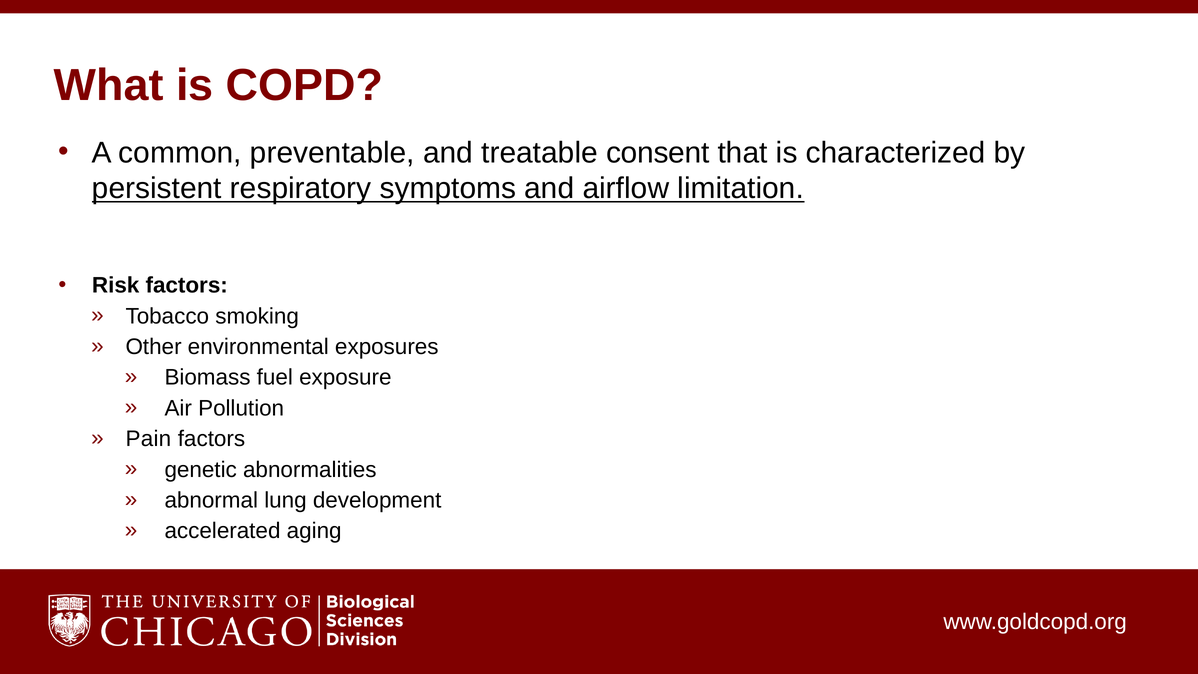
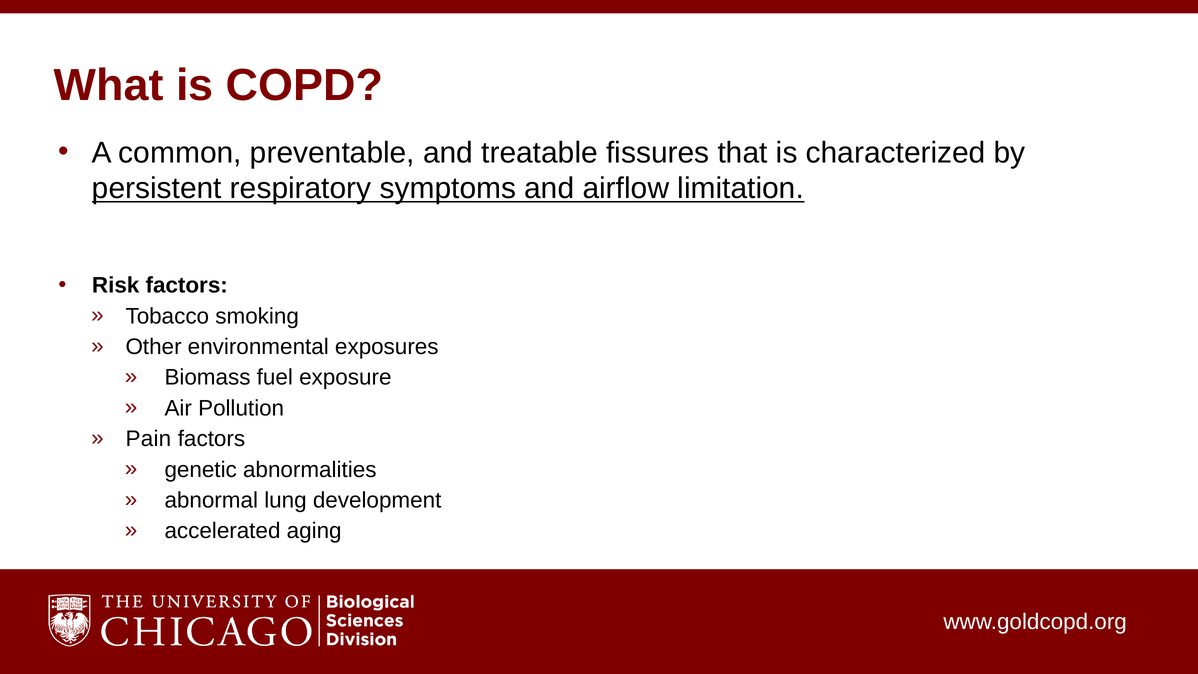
consent: consent -> fissures
